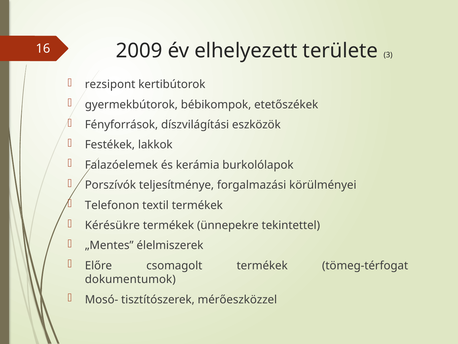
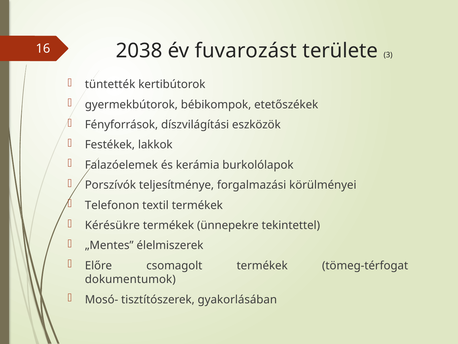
2009: 2009 -> 2038
elhelyezett: elhelyezett -> fuvarozást
rezsipont: rezsipont -> tüntették
mérőeszközzel: mérőeszközzel -> gyakorlásában
